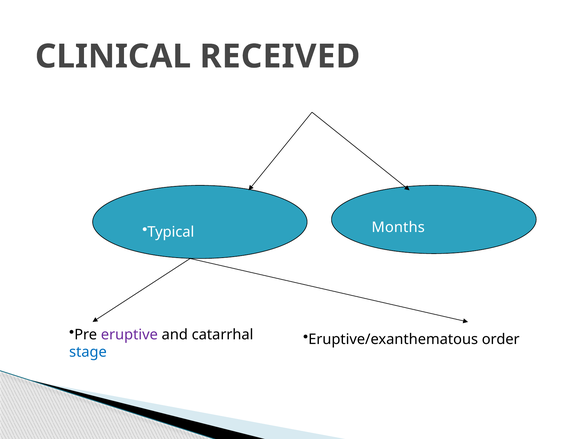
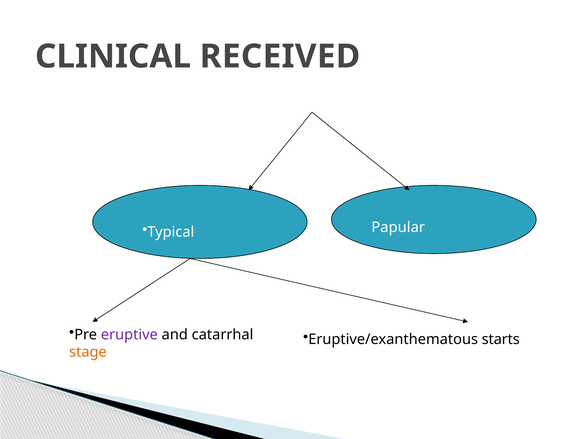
Months: Months -> Papular
order: order -> starts
stage colour: blue -> orange
